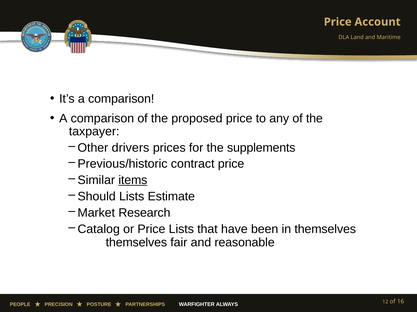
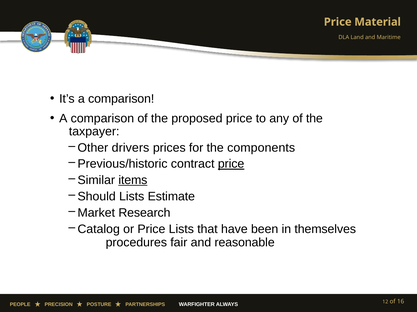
Account: Account -> Material
supplements: supplements -> components
price at (231, 164) underline: none -> present
themselves at (136, 243): themselves -> procedures
